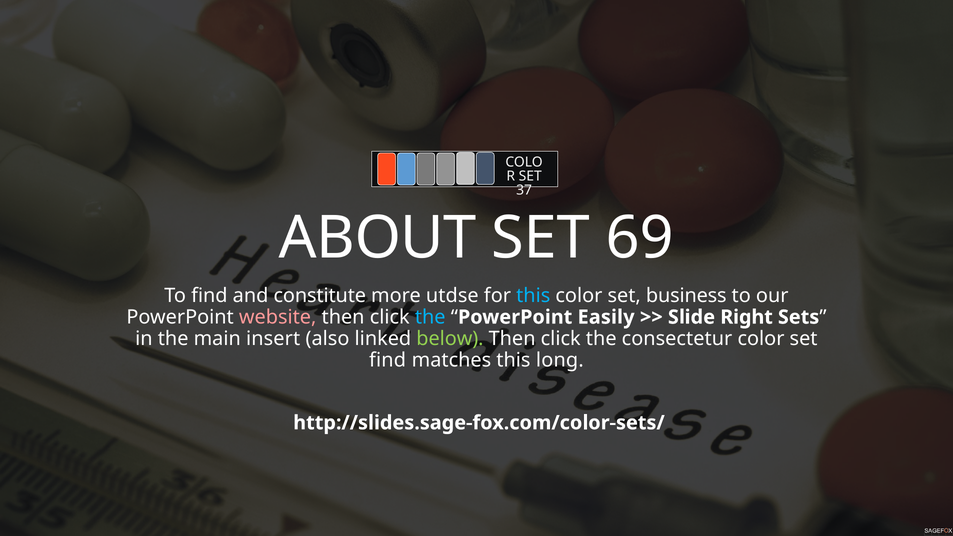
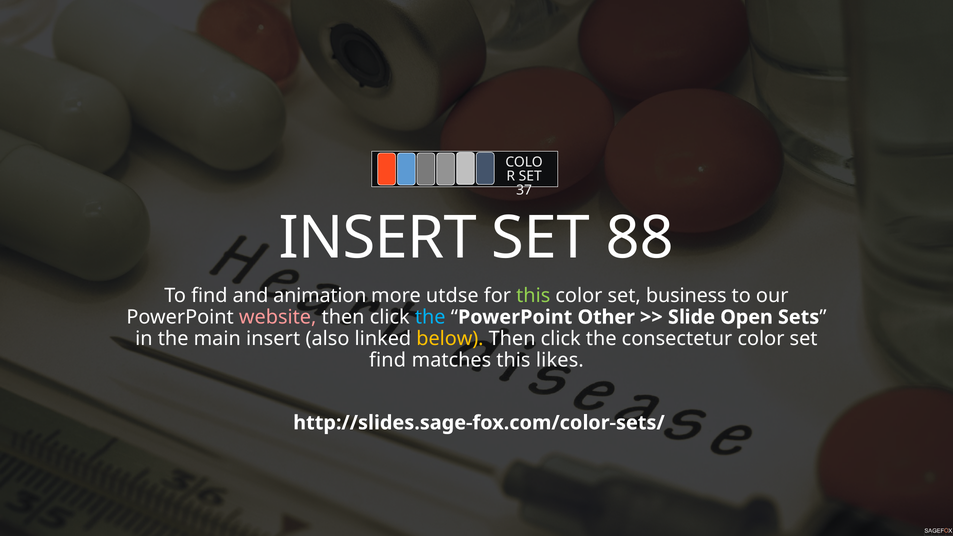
ABOUT at (378, 238): ABOUT -> INSERT
69: 69 -> 88
constitute: constitute -> animation
this at (533, 296) colour: light blue -> light green
Easily: Easily -> Other
Right: Right -> Open
below colour: light green -> yellow
long: long -> likes
